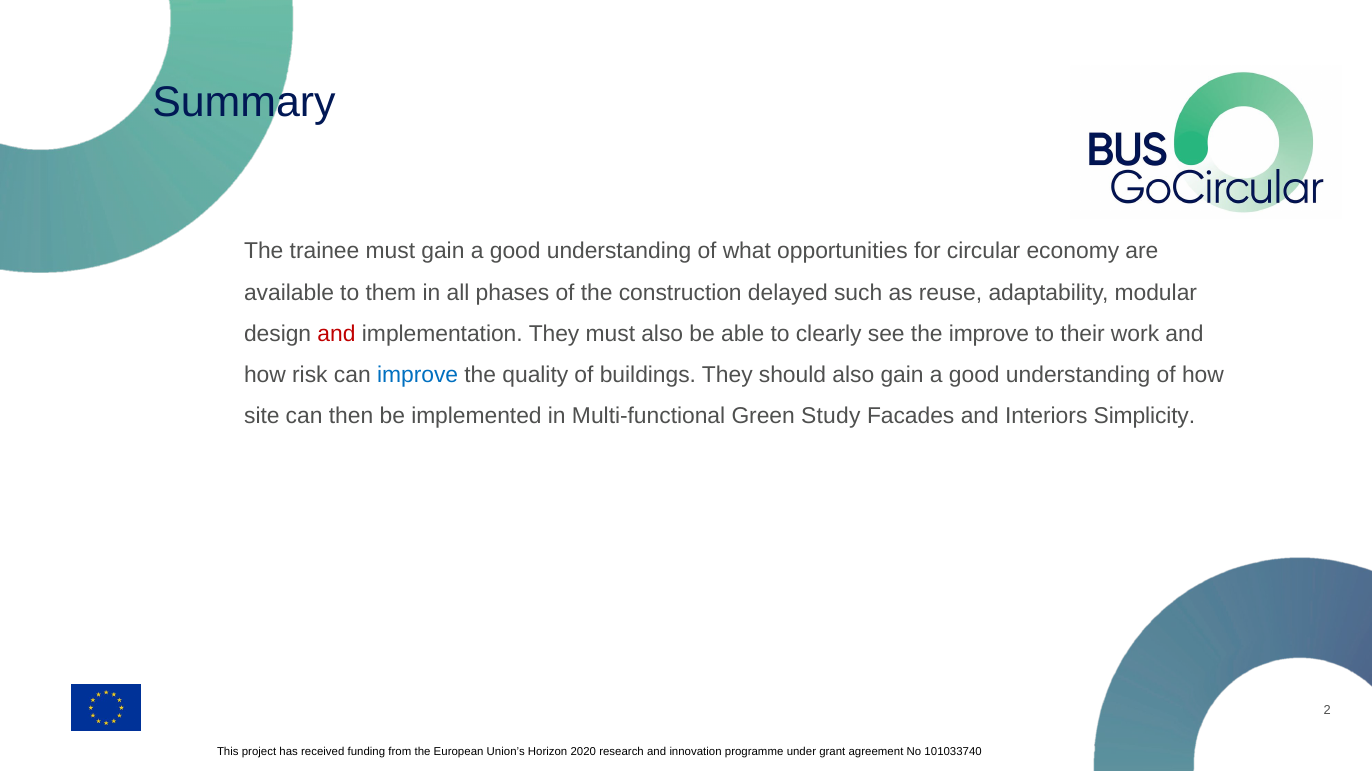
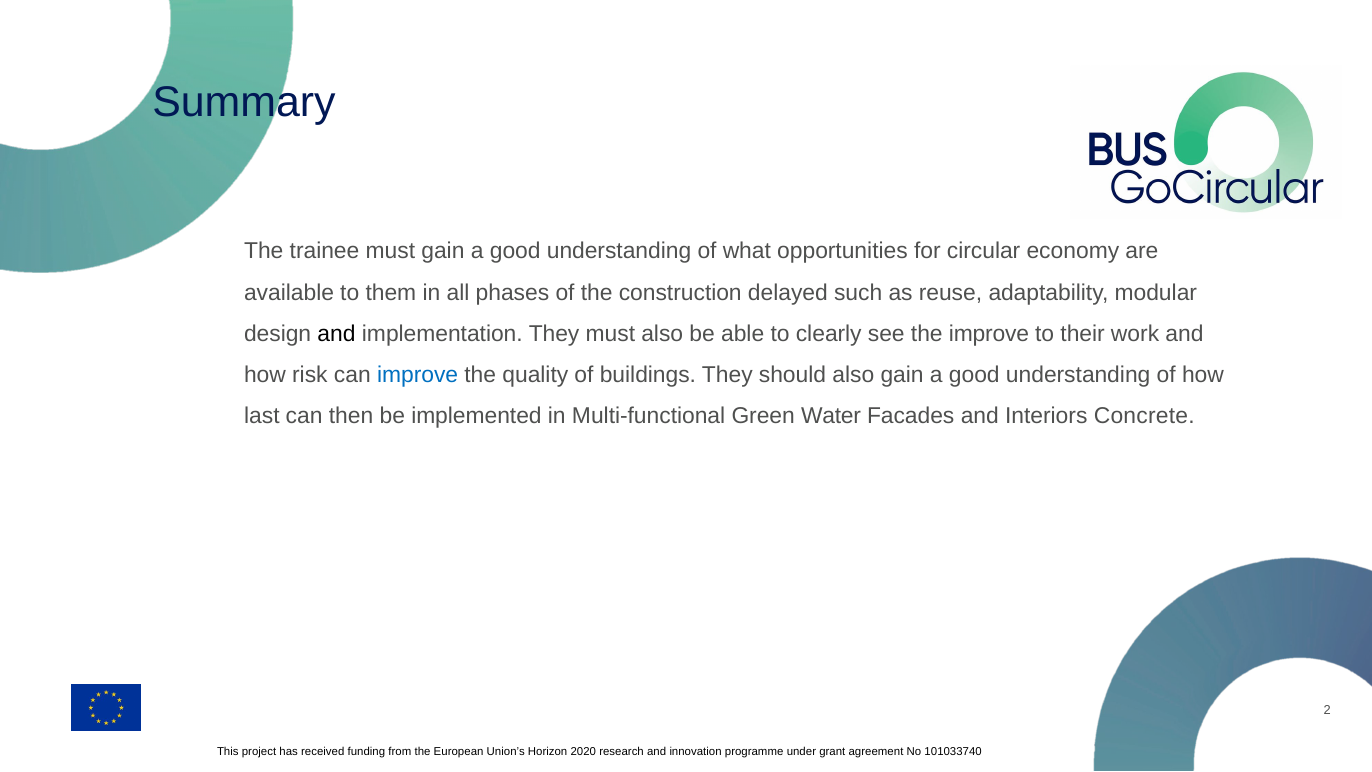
and at (337, 333) colour: red -> black
site: site -> last
Study: Study -> Water
Simplicity: Simplicity -> Concrete
